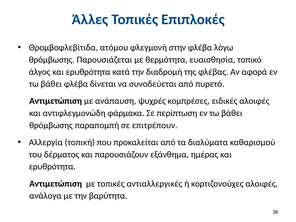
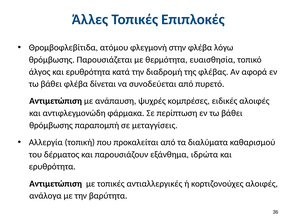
επιτρέπουν: επιτρέπουν -> μεταγγίσεις
ημέρας: ημέρας -> ιδρώτα
